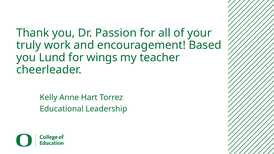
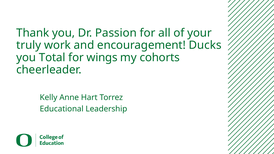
Based: Based -> Ducks
Lund: Lund -> Total
teacher: teacher -> cohorts
